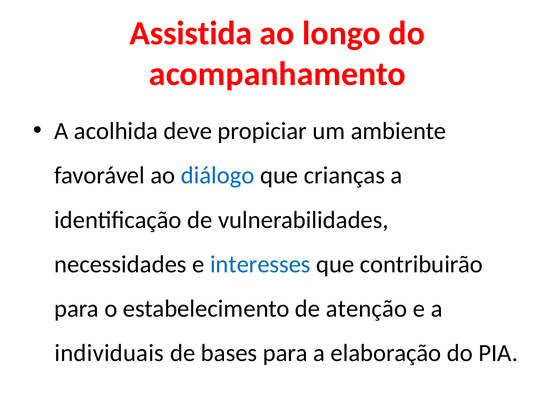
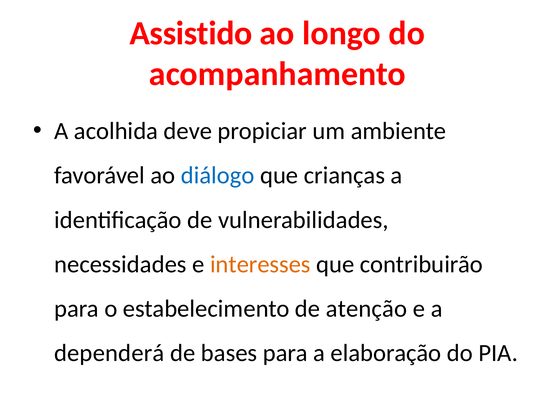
Assistida: Assistida -> Assistido
interesses colour: blue -> orange
individuais: individuais -> dependerá
